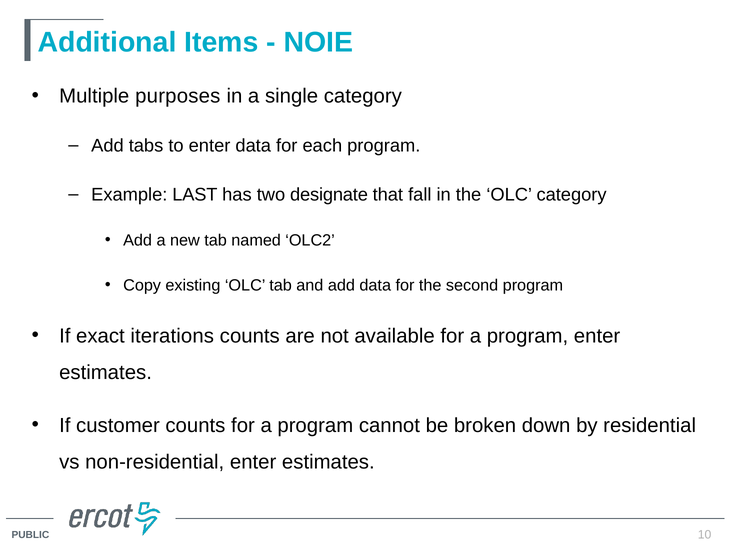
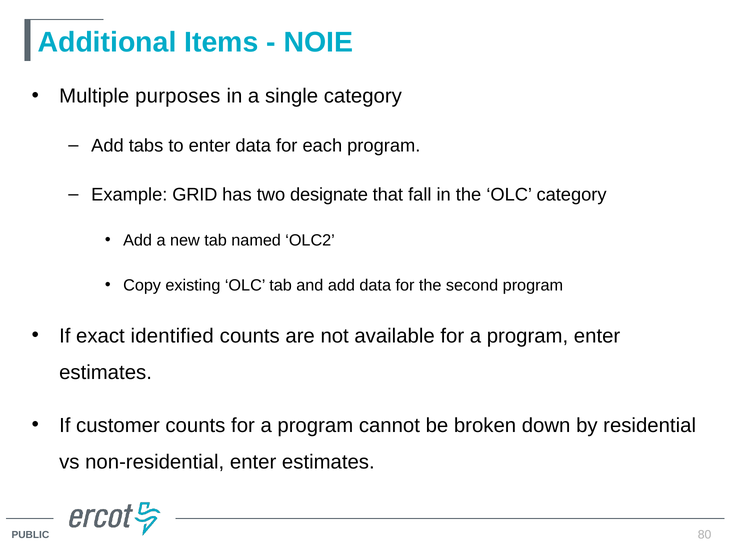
LAST: LAST -> GRID
iterations: iterations -> identified
10: 10 -> 80
